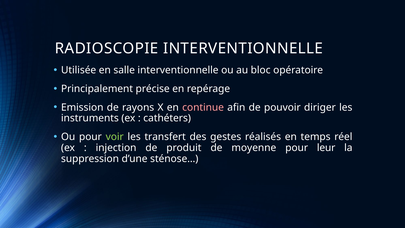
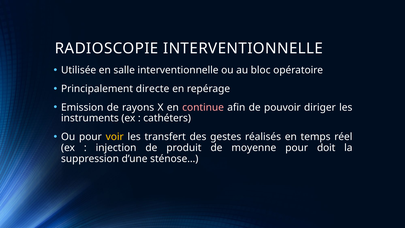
précise: précise -> directe
voir colour: light green -> yellow
leur: leur -> doit
